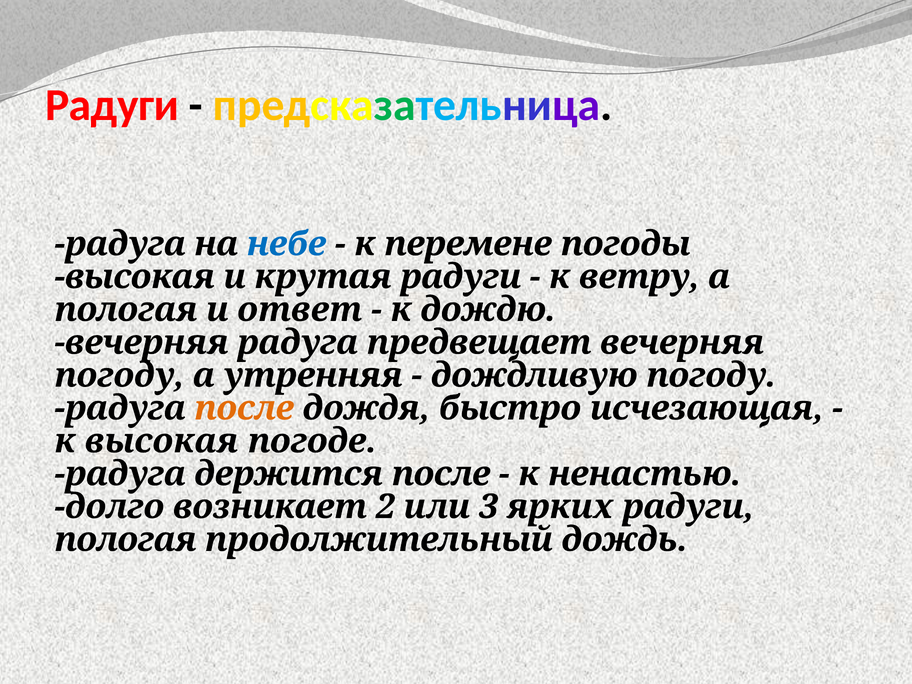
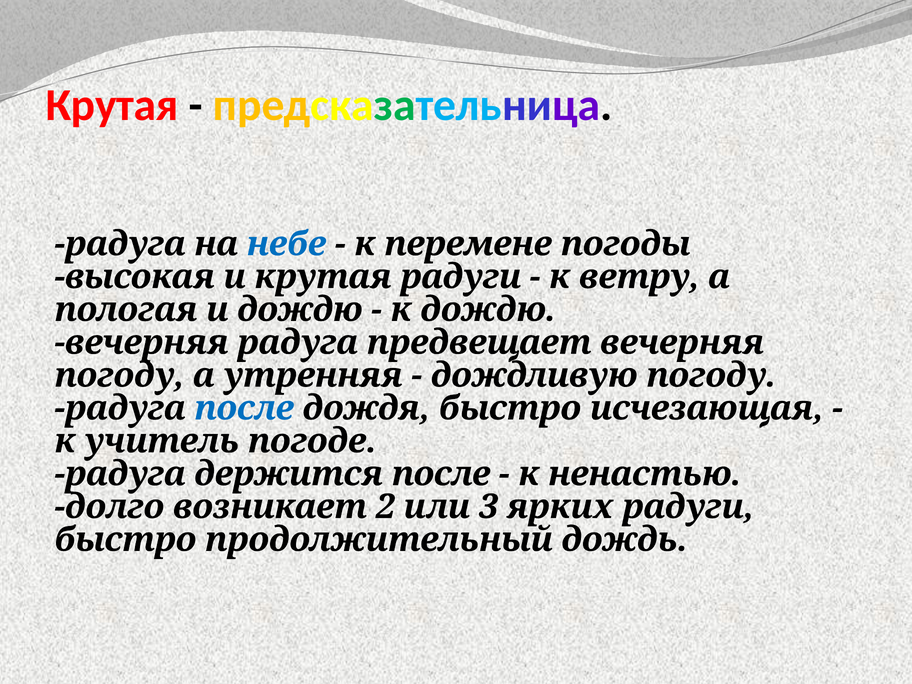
Радуги at (112, 105): Радуги -> Крутая
и ответ: ответ -> дождю
после at (244, 408) colour: orange -> blue
к высокая: высокая -> учитель
пологая at (126, 540): пологая -> быстро
